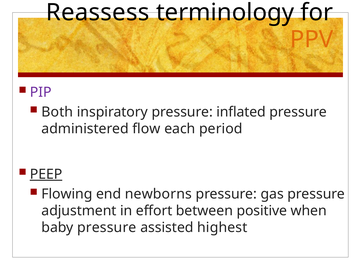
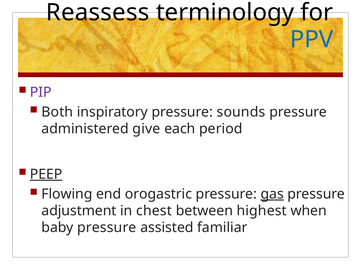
PPV colour: orange -> blue
inflated: inflated -> sounds
flow: flow -> give
newborns: newborns -> orogastric
gas underline: none -> present
effort: effort -> chest
positive: positive -> highest
highest: highest -> familiar
